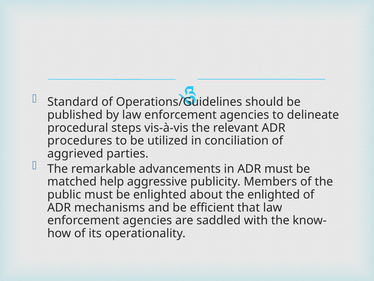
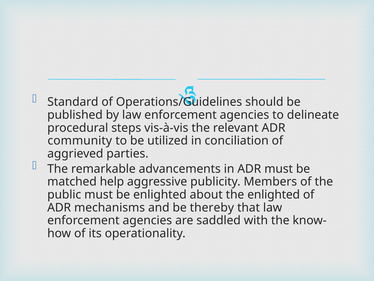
procedures: procedures -> community
efficient: efficient -> thereby
